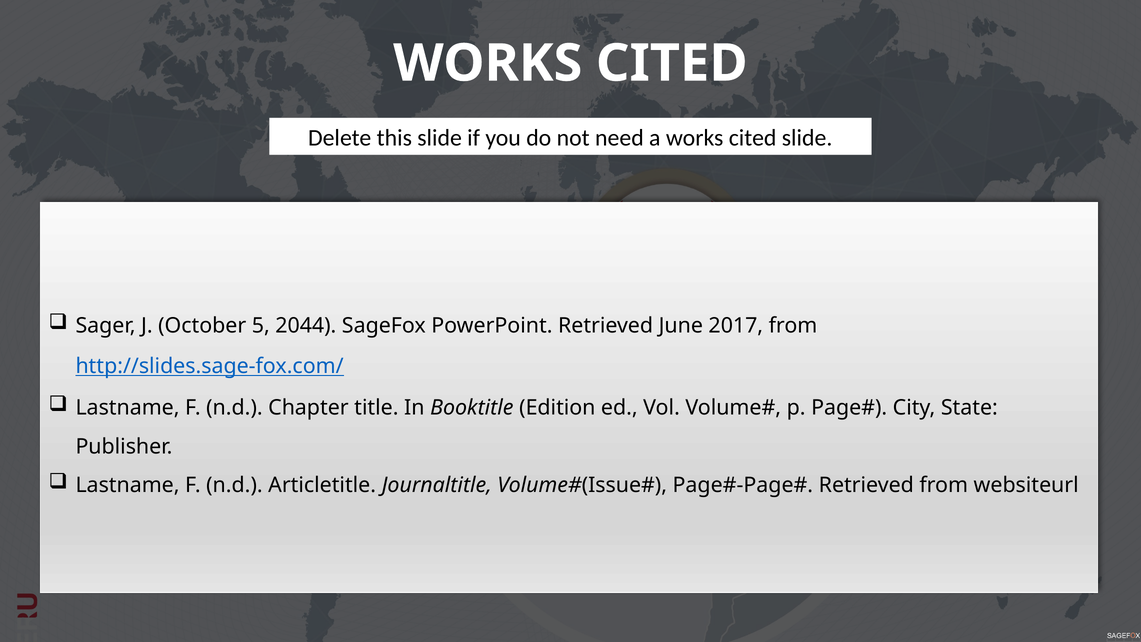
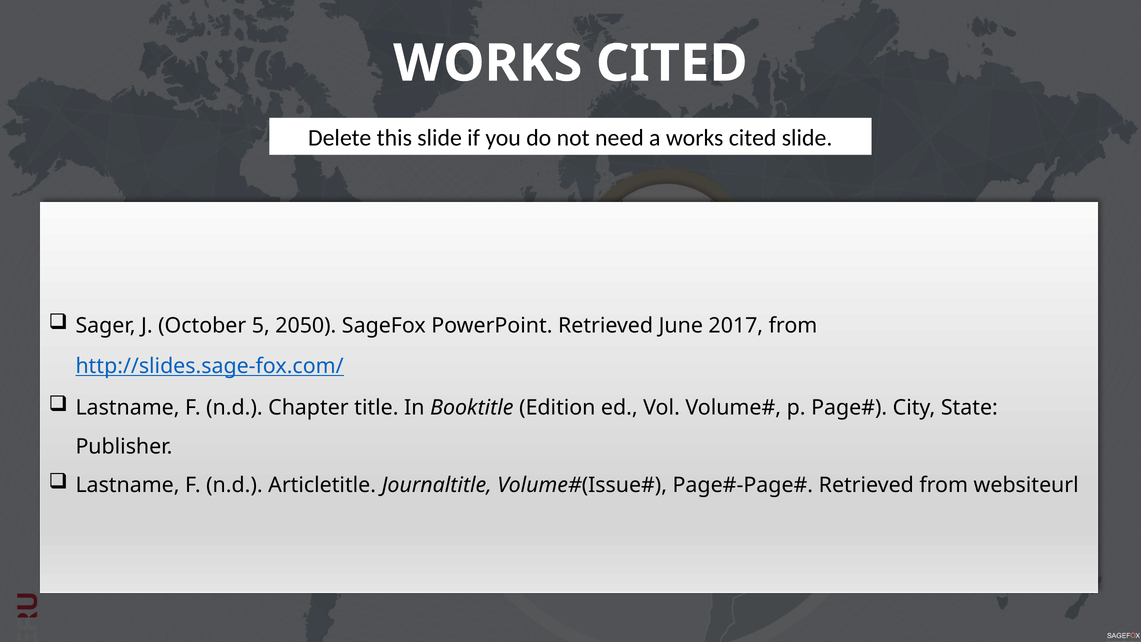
2044: 2044 -> 2050
